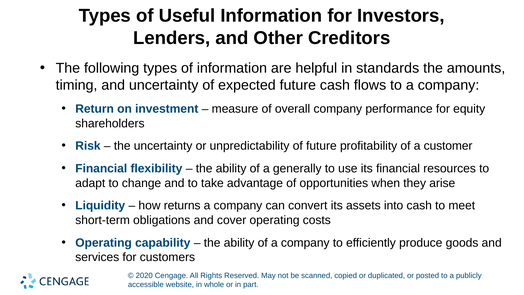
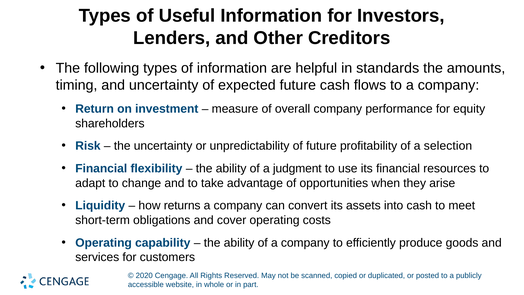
customer: customer -> selection
generally: generally -> judgment
